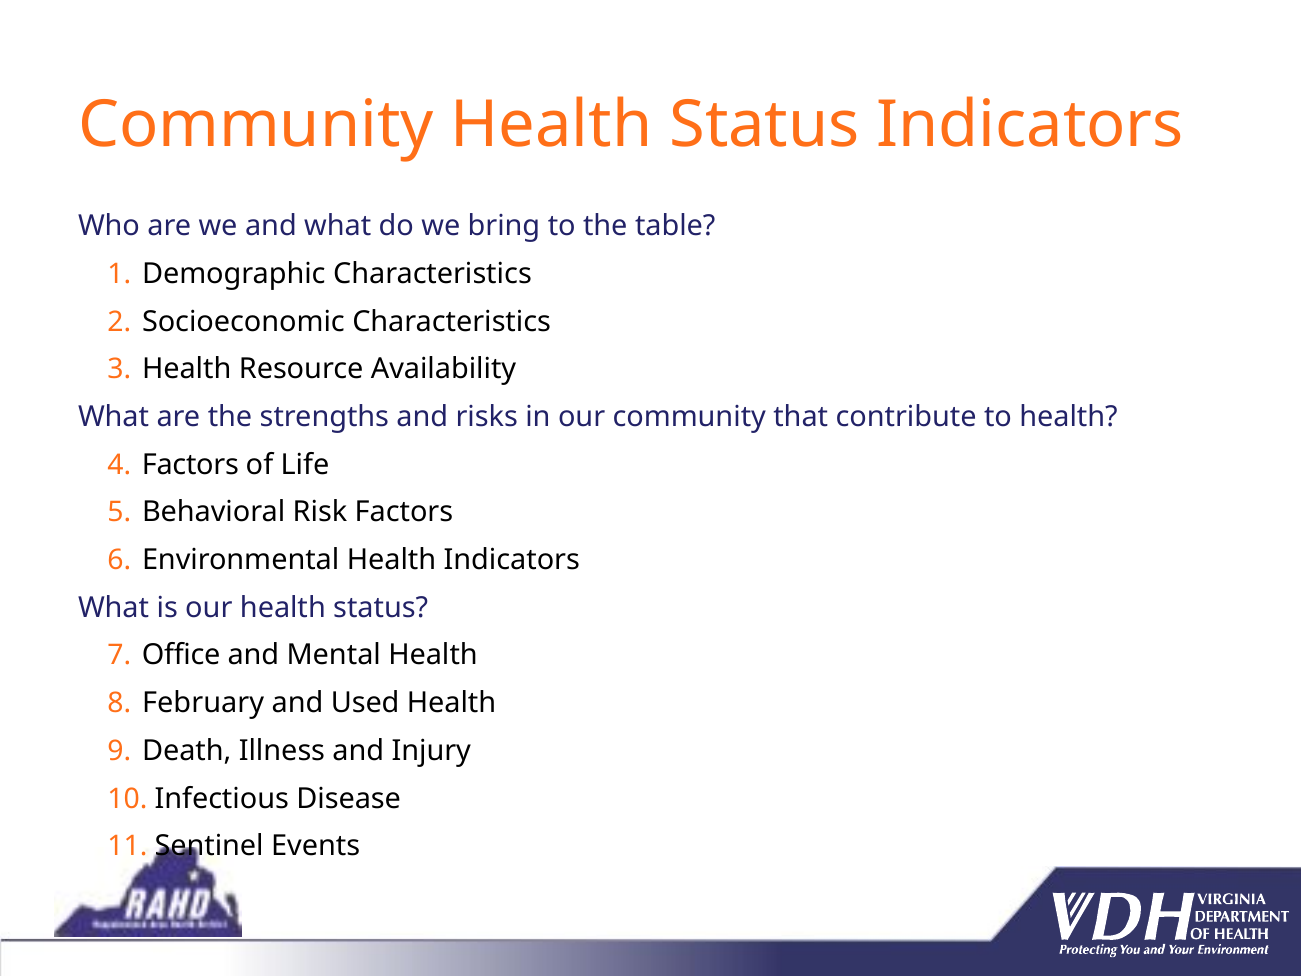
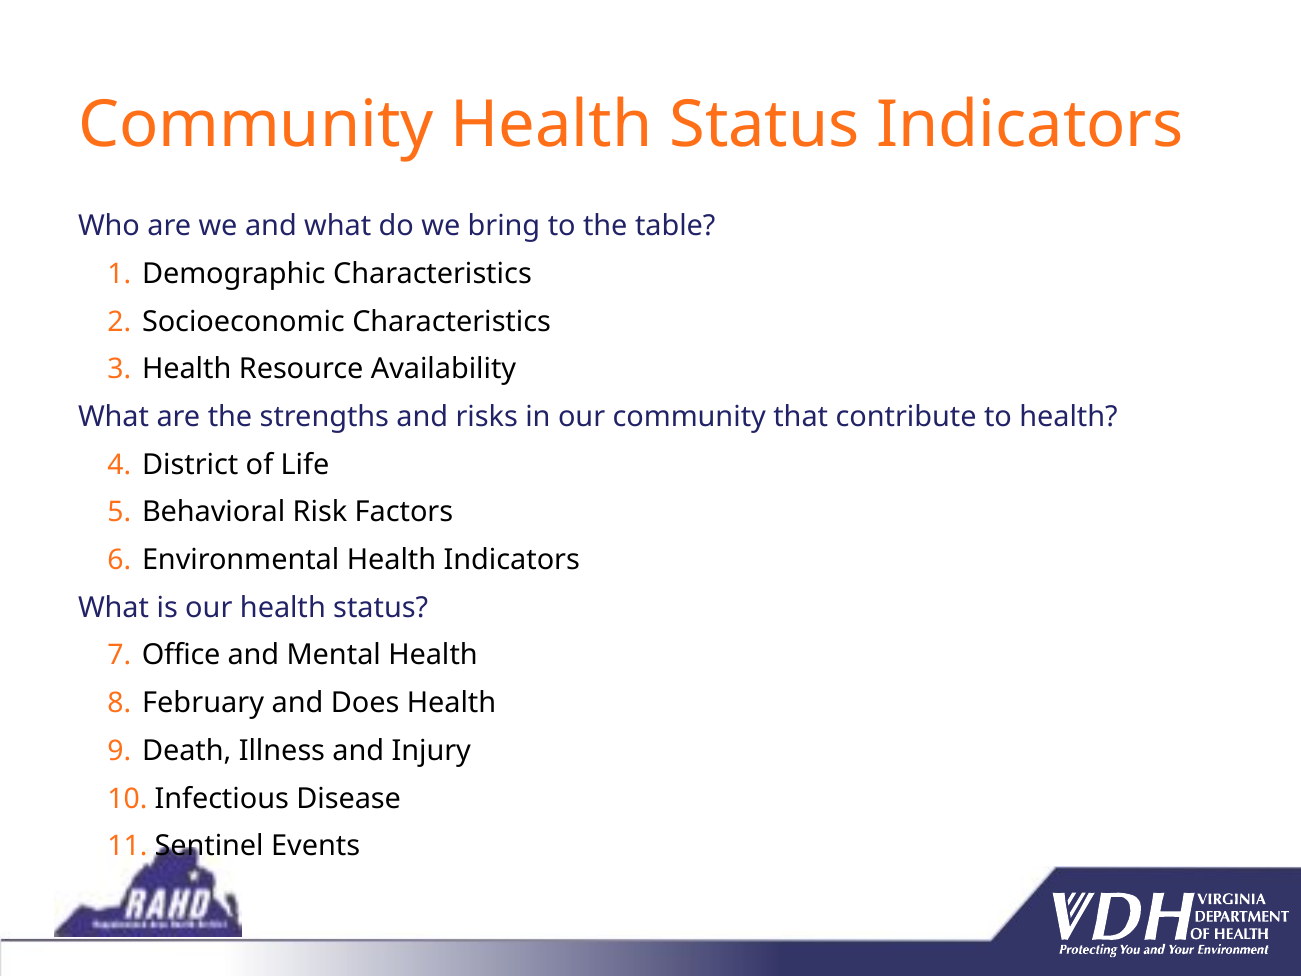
Factors at (190, 465): Factors -> District
Used: Used -> Does
